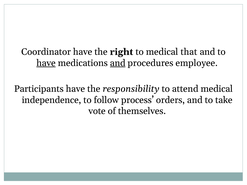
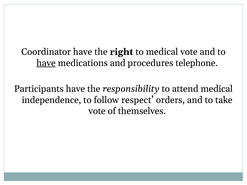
medical that: that -> vote
and at (118, 63) underline: present -> none
employee: employee -> telephone
process: process -> respect
